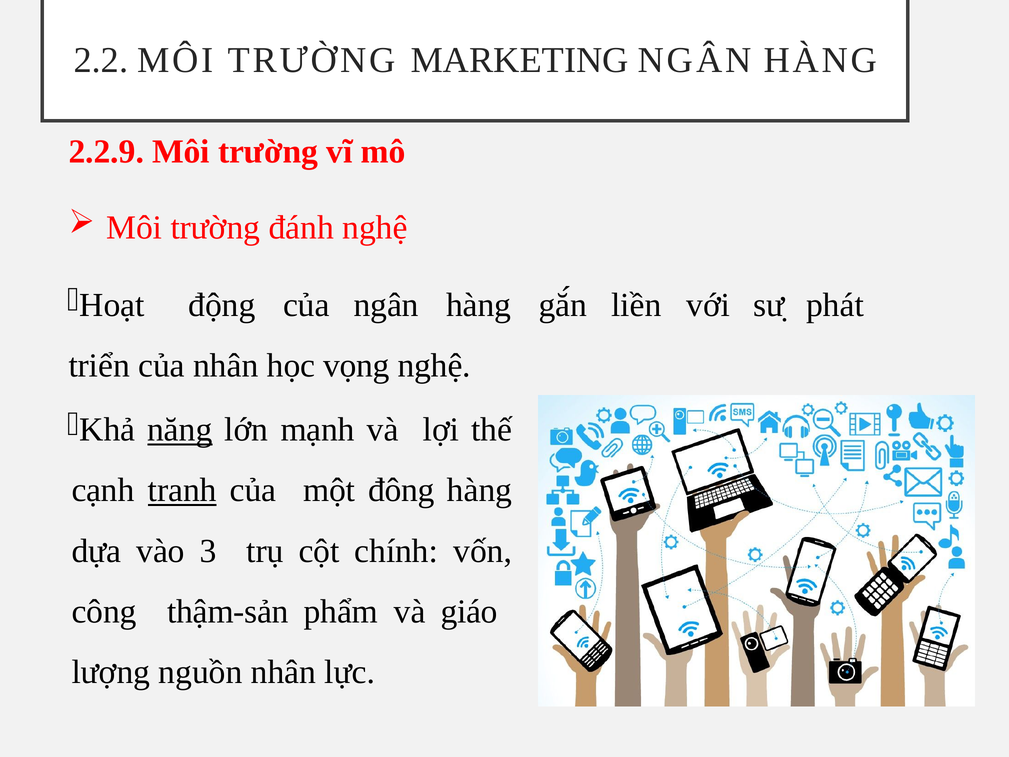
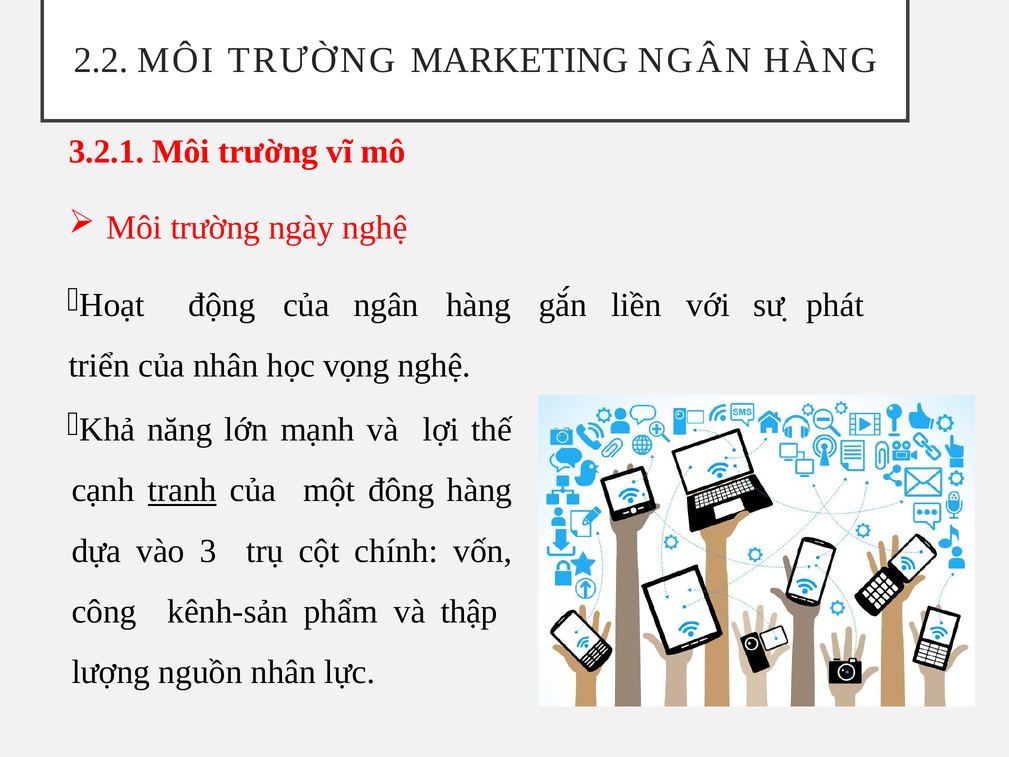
2.2.9: 2.2.9 -> 3.2.1
đánh: đánh -> ngày
năng underline: present -> none
thậm-sản: thậm-sản -> kênh-sản
giáo: giáo -> thập
